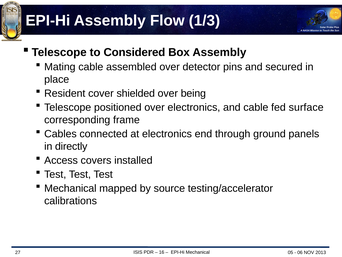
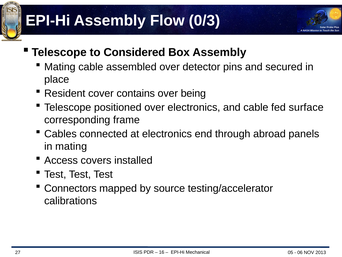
1/3: 1/3 -> 0/3
shielded: shielded -> contains
ground: ground -> abroad
in directly: directly -> mating
Mechanical at (70, 188): Mechanical -> Connectors
